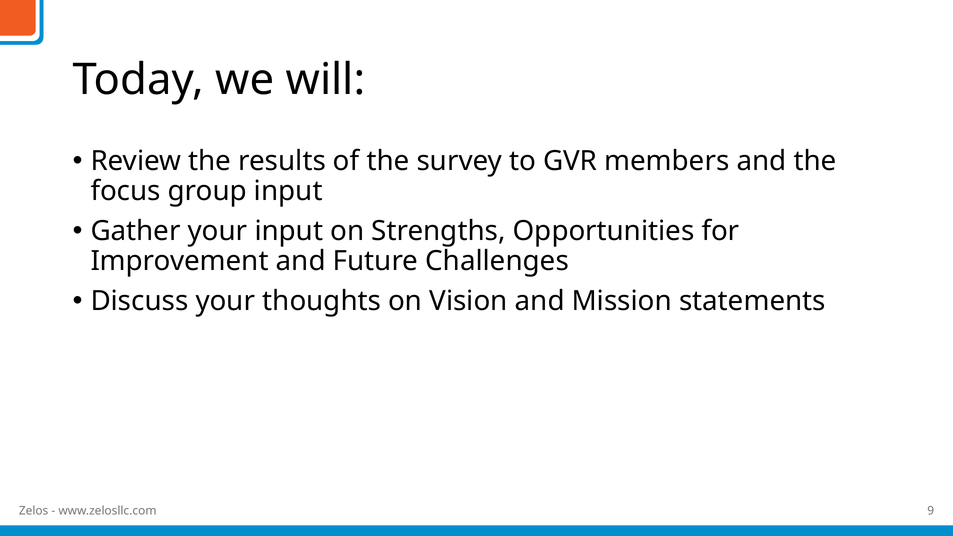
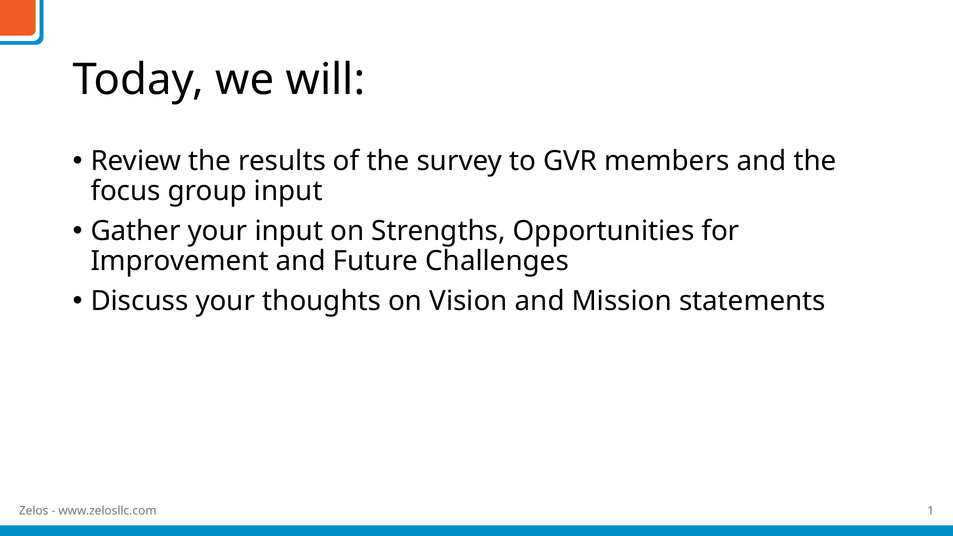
9: 9 -> 1
